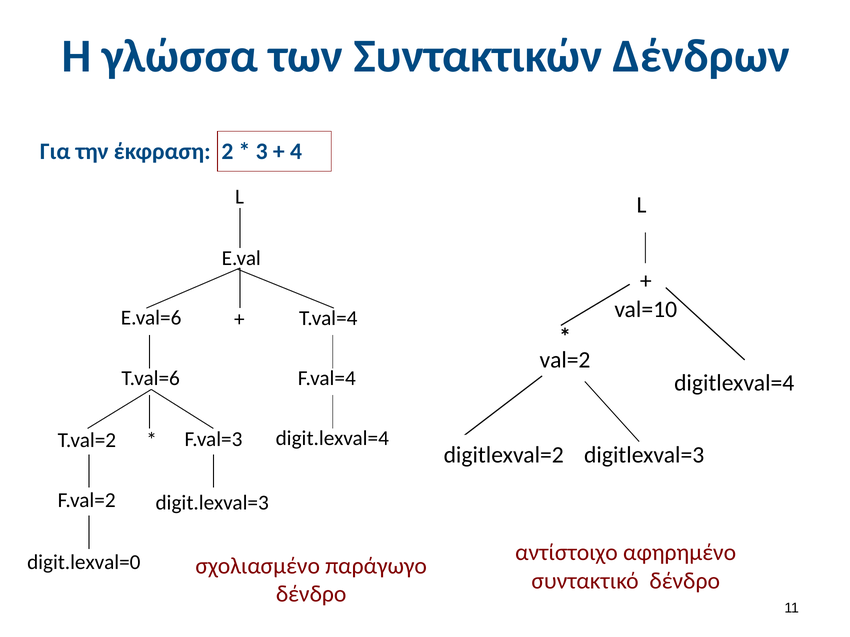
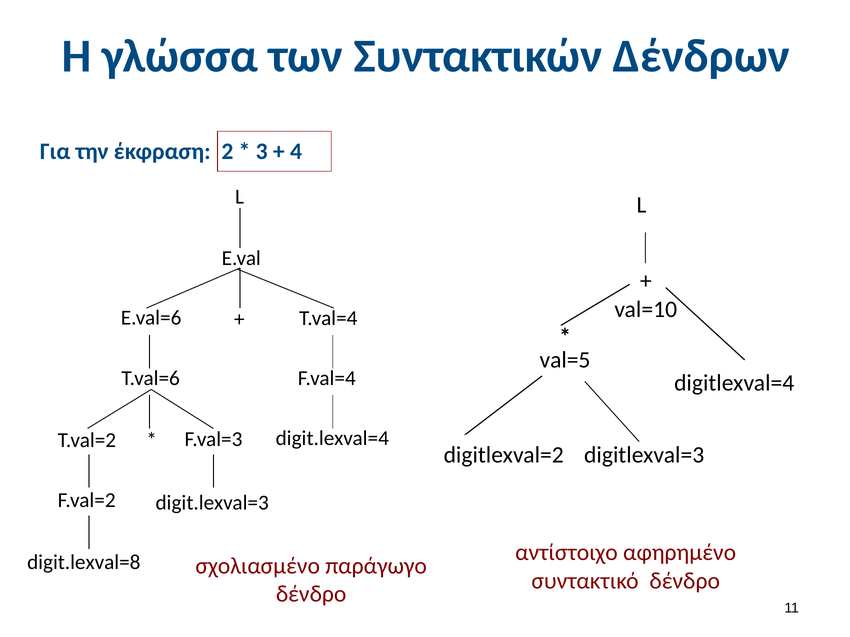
val=2: val=2 -> val=5
digit.lexval=0: digit.lexval=0 -> digit.lexval=8
